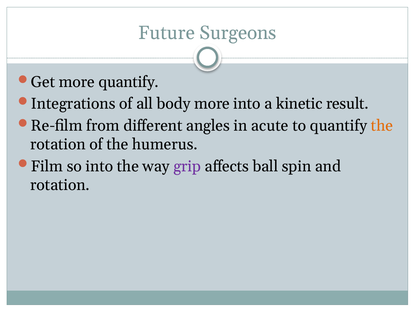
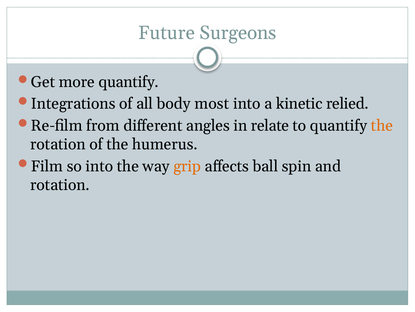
body more: more -> most
result: result -> relied
acute: acute -> relate
grip colour: purple -> orange
